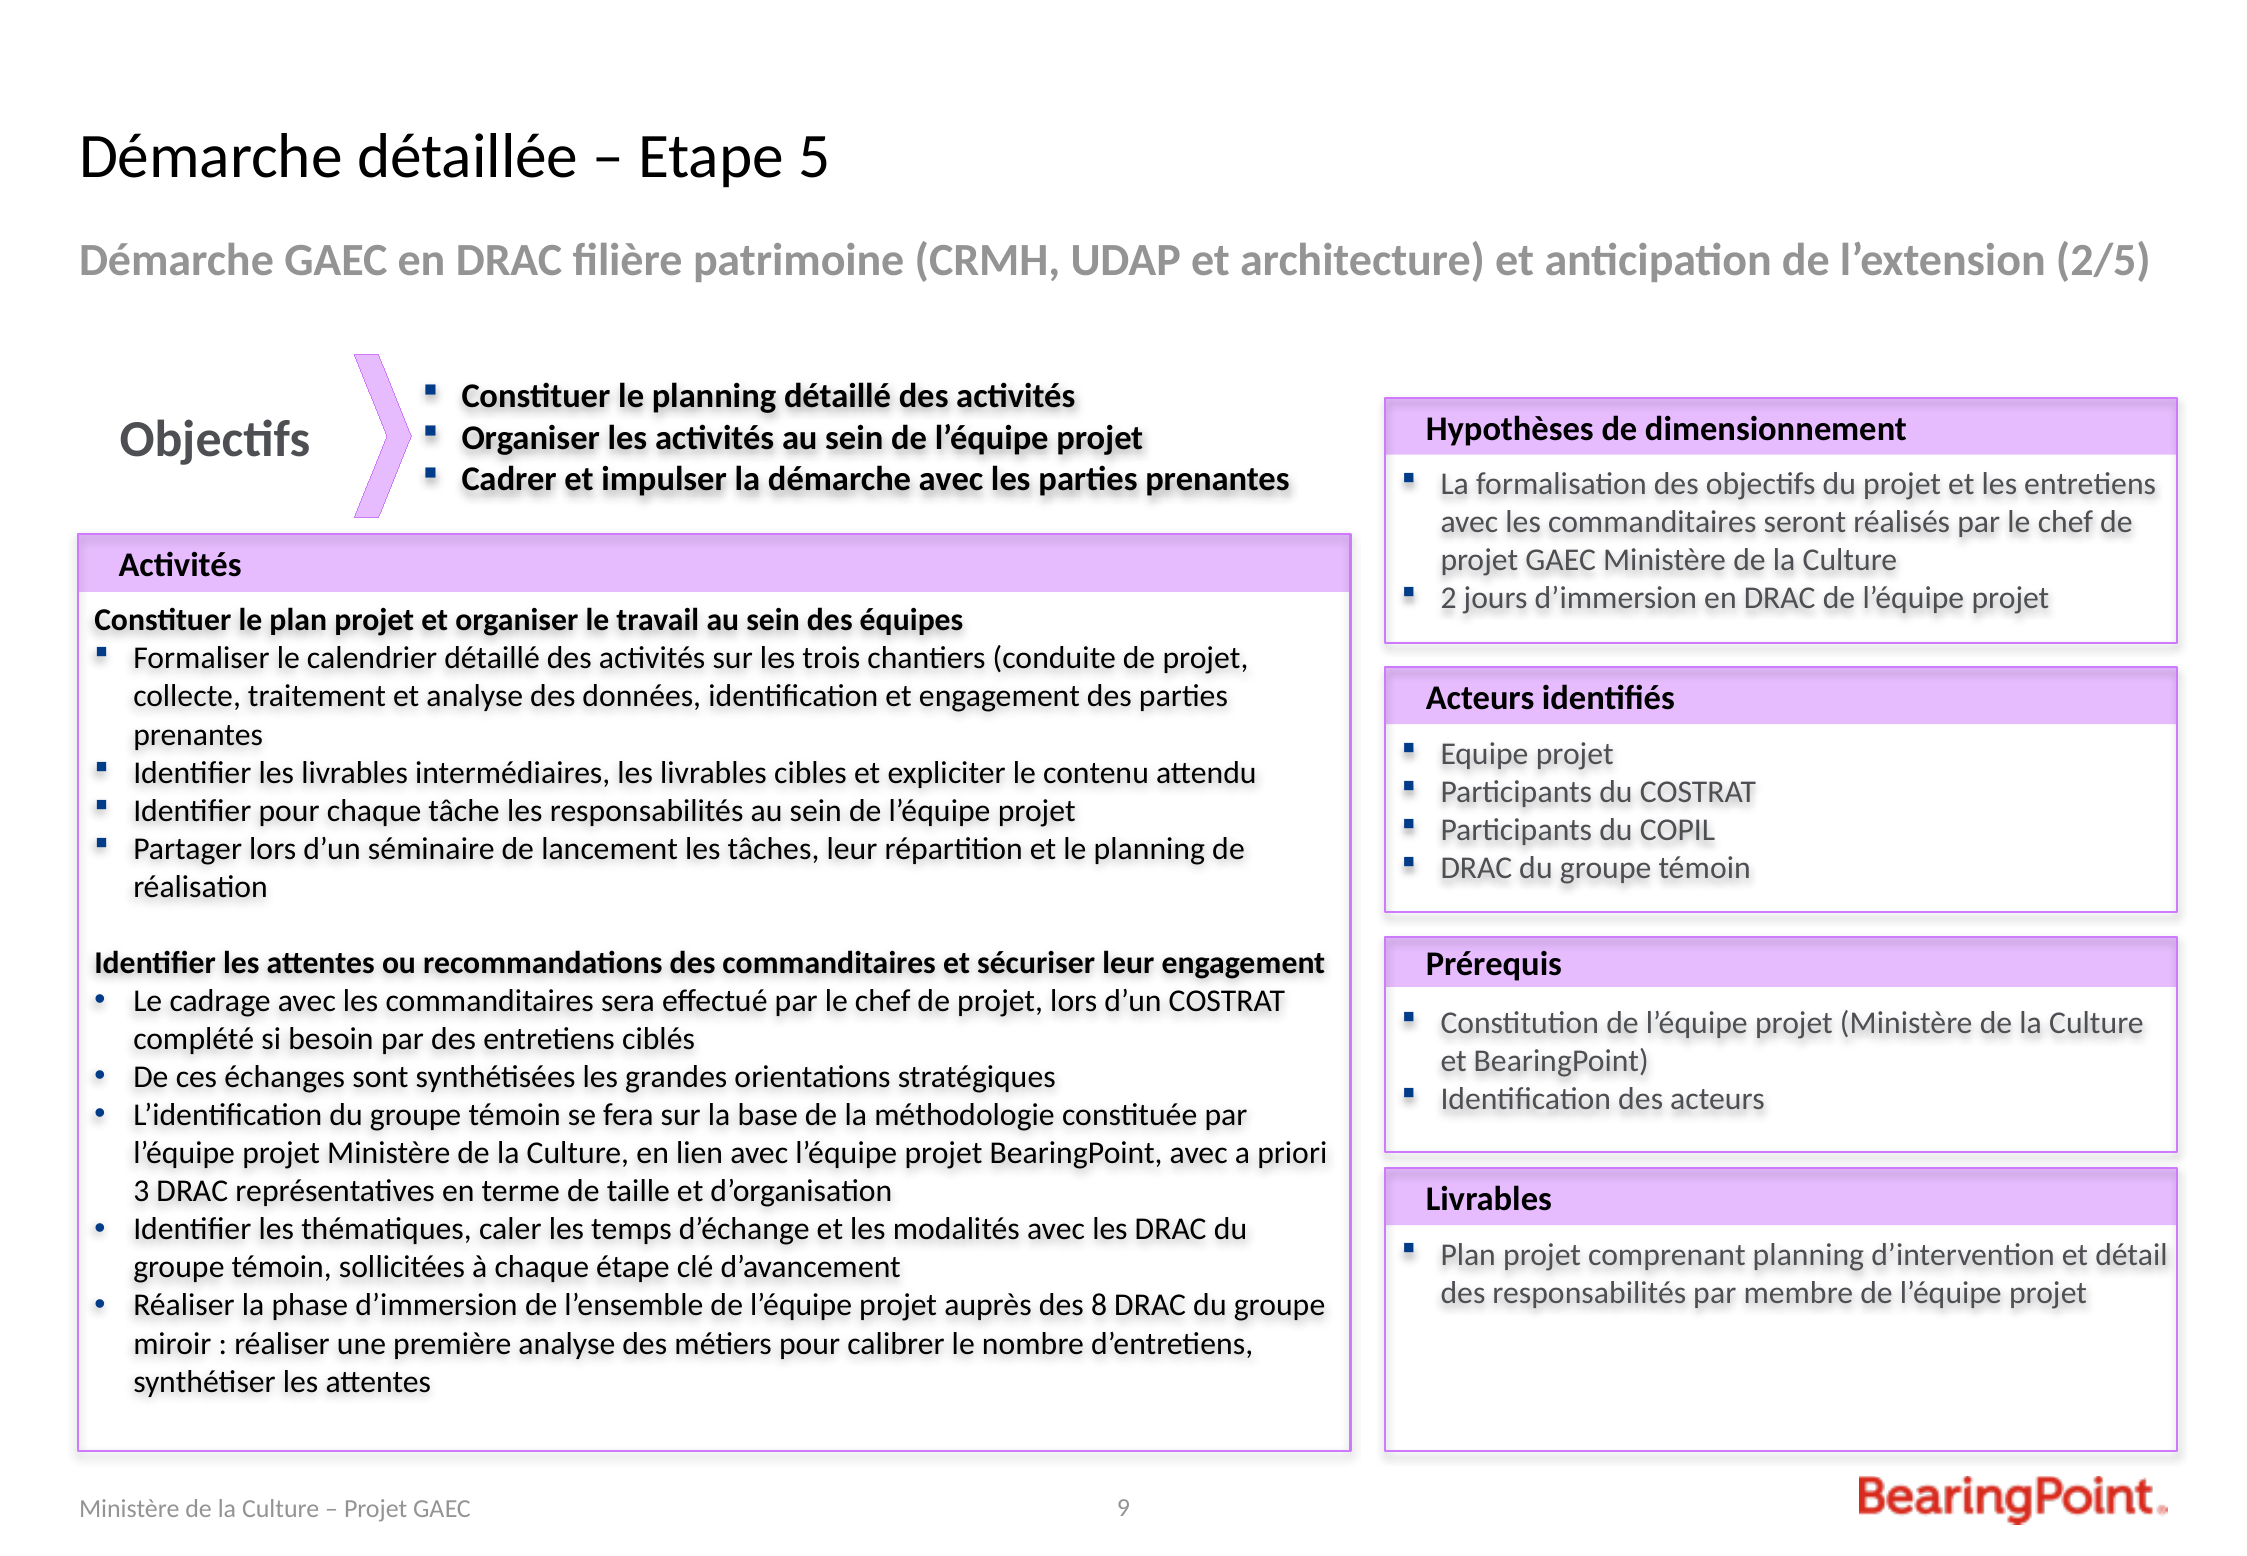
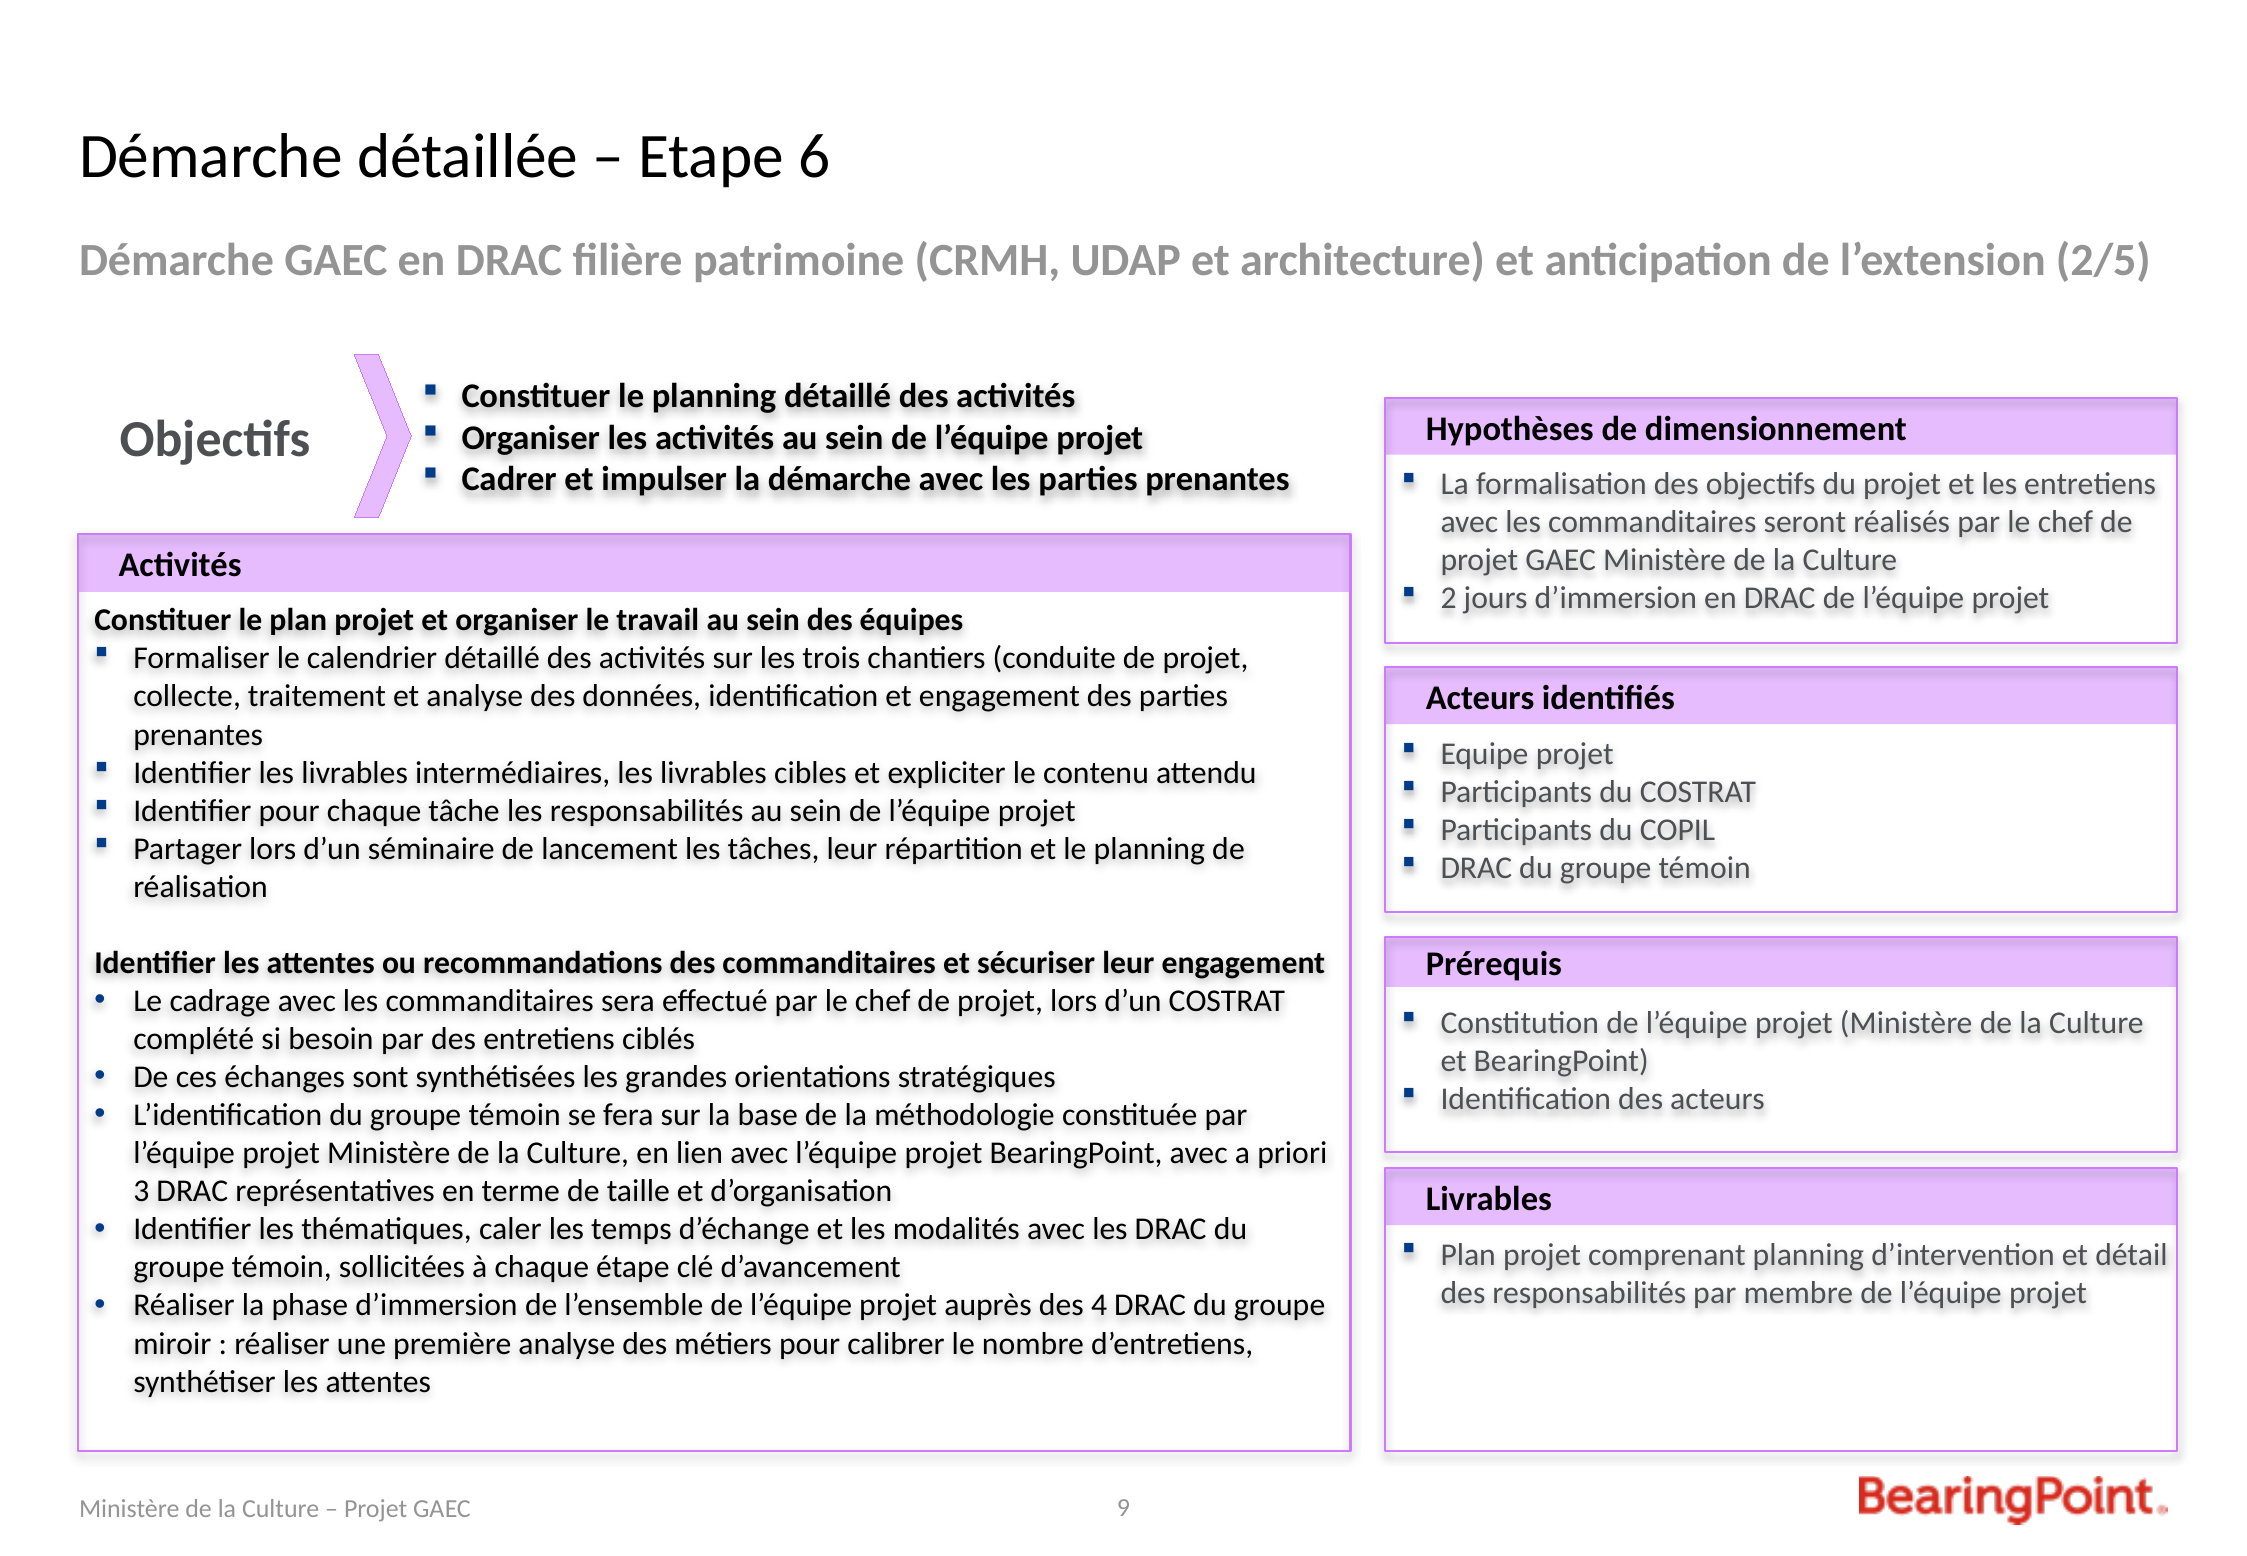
5: 5 -> 6
8: 8 -> 4
